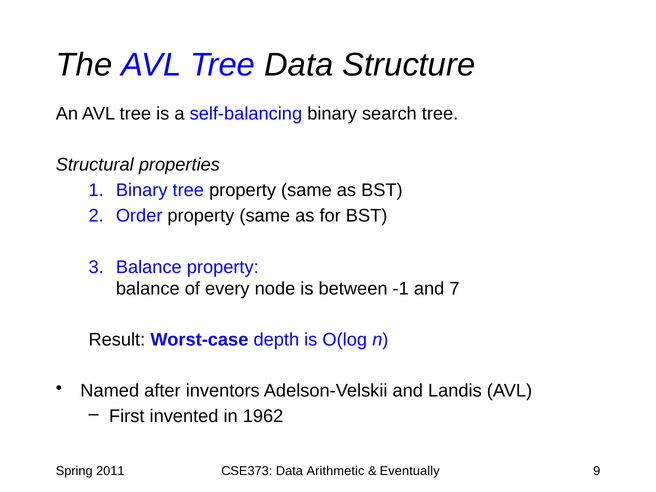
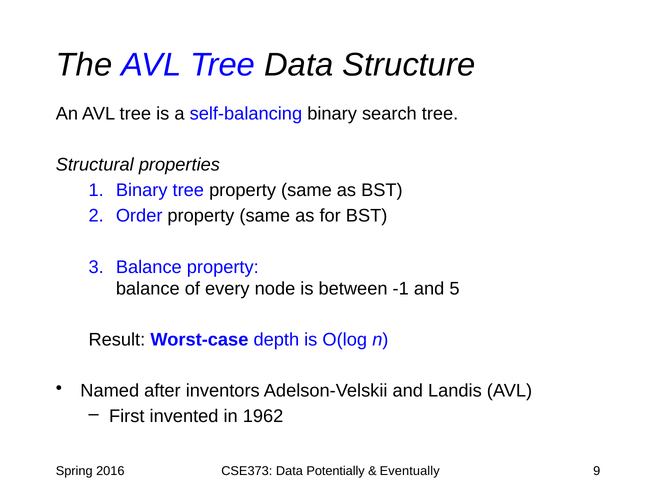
7: 7 -> 5
2011: 2011 -> 2016
Arithmetic: Arithmetic -> Potentially
